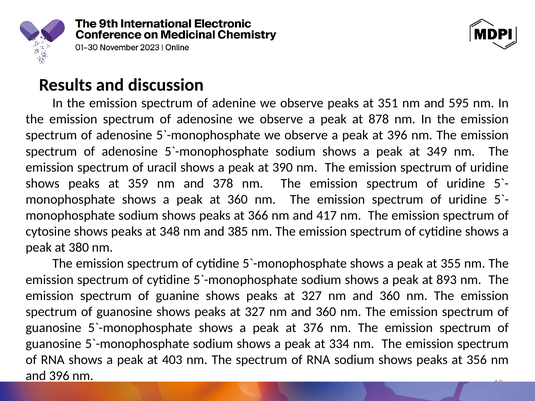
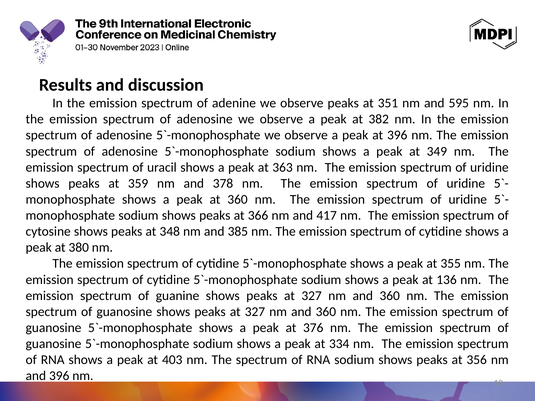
878: 878 -> 382
390: 390 -> 363
893: 893 -> 136
